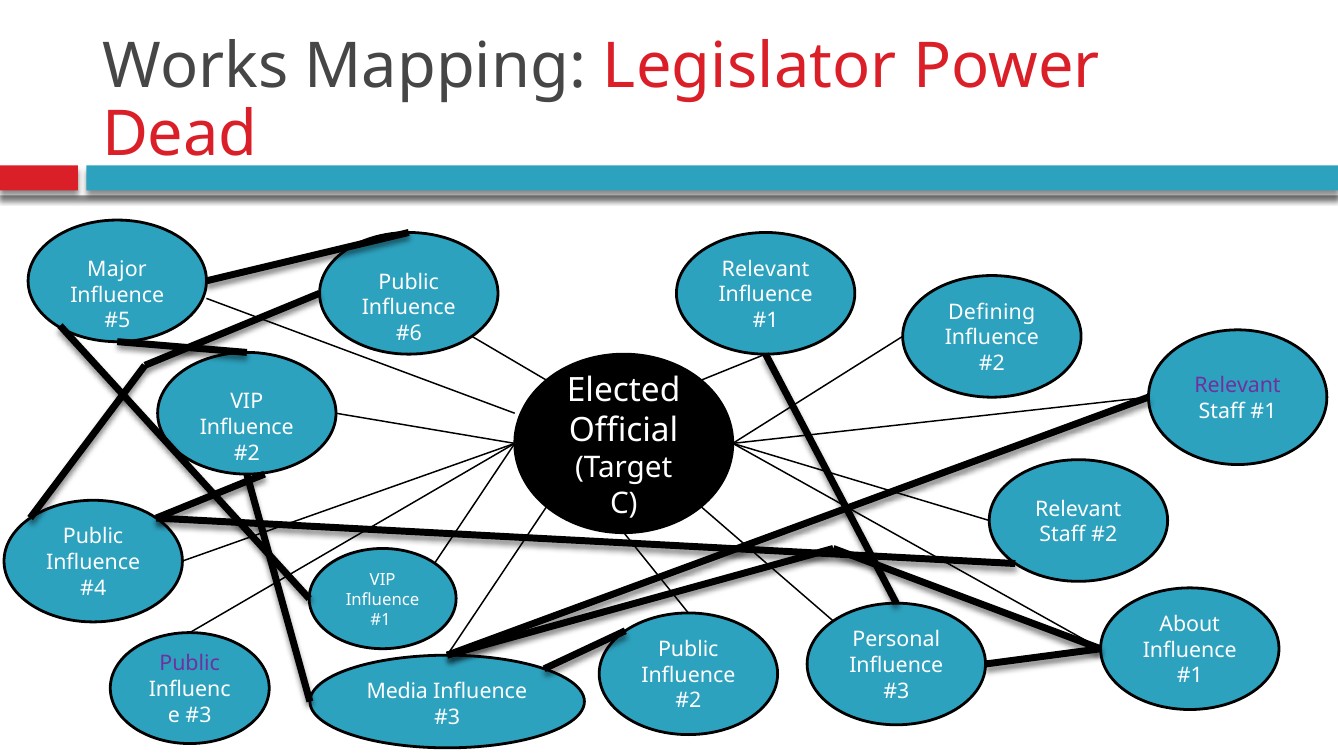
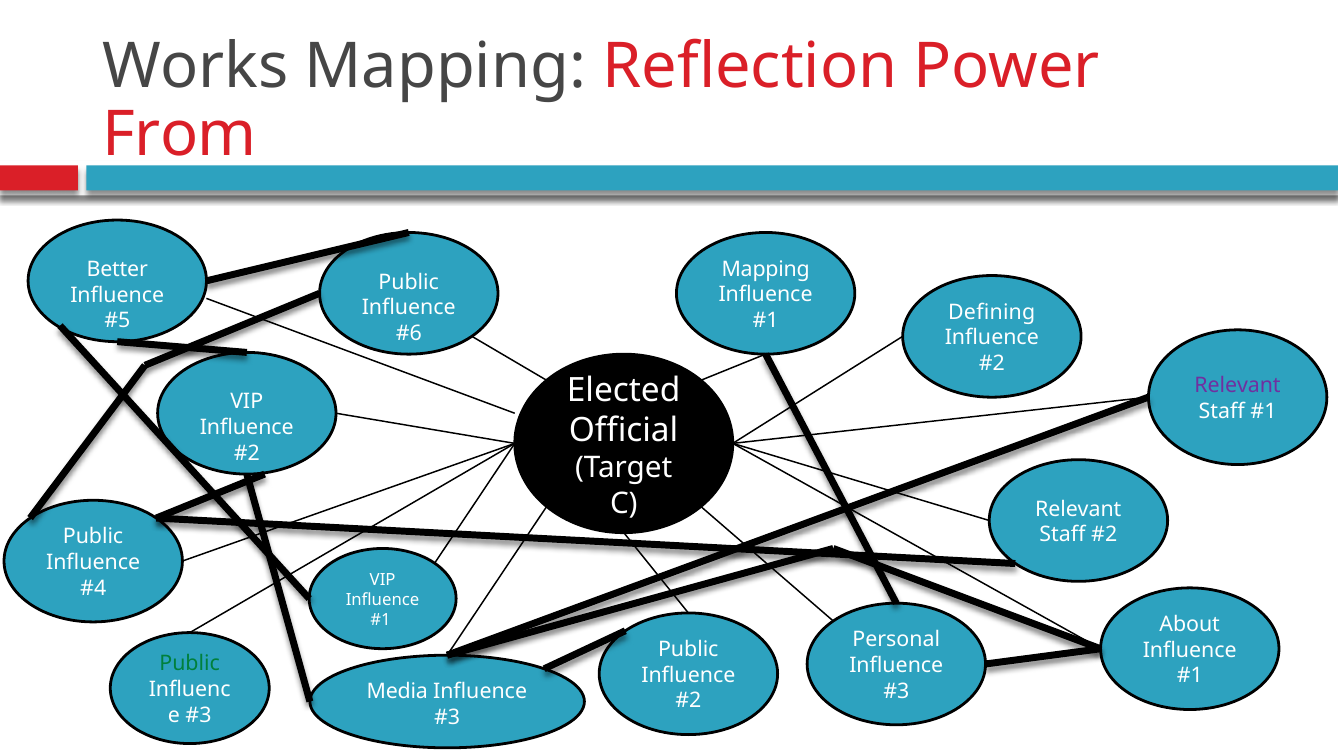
Legislator: Legislator -> Reflection
Dead: Dead -> From
Relevant at (766, 269): Relevant -> Mapping
Major: Major -> Better
Public at (190, 664) colour: purple -> green
